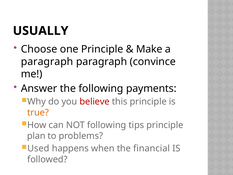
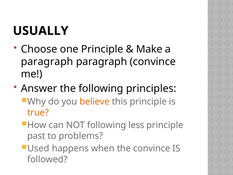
payments: payments -> principles
believe colour: red -> orange
tips: tips -> less
plan: plan -> past
the financial: financial -> convince
